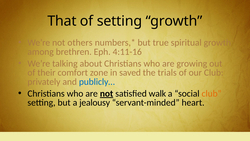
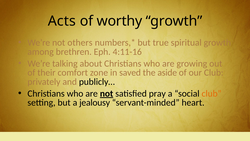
That: That -> Acts
of setting: setting -> worthy
trials: trials -> aside
publicly… colour: blue -> black
walk: walk -> pray
